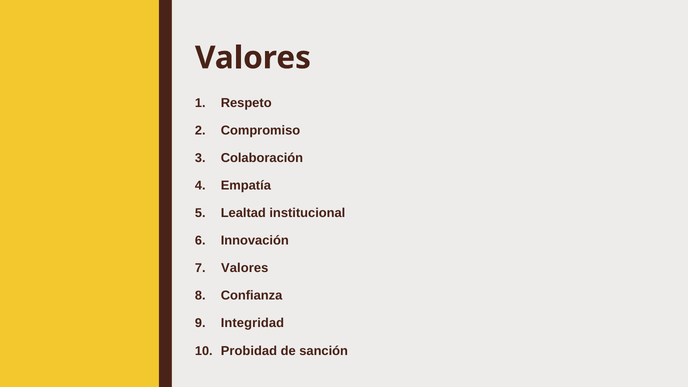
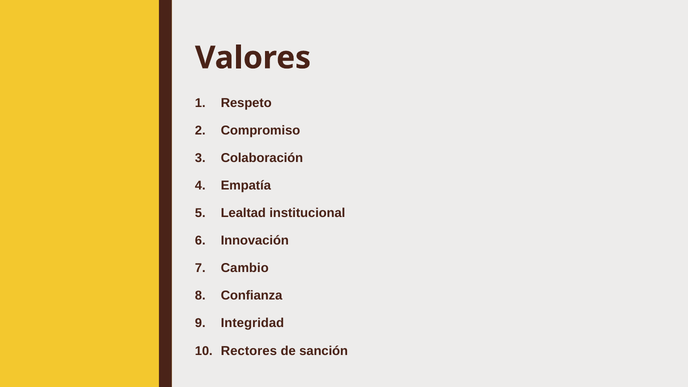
Valores at (245, 268): Valores -> Cambio
Probidad: Probidad -> Rectores
